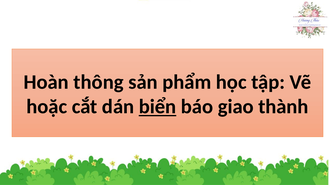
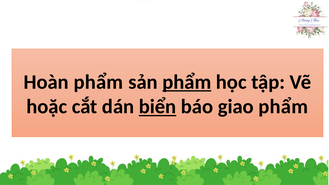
Hoàn thông: thông -> phẩm
phẩm at (187, 82) underline: none -> present
giao thành: thành -> phẩm
